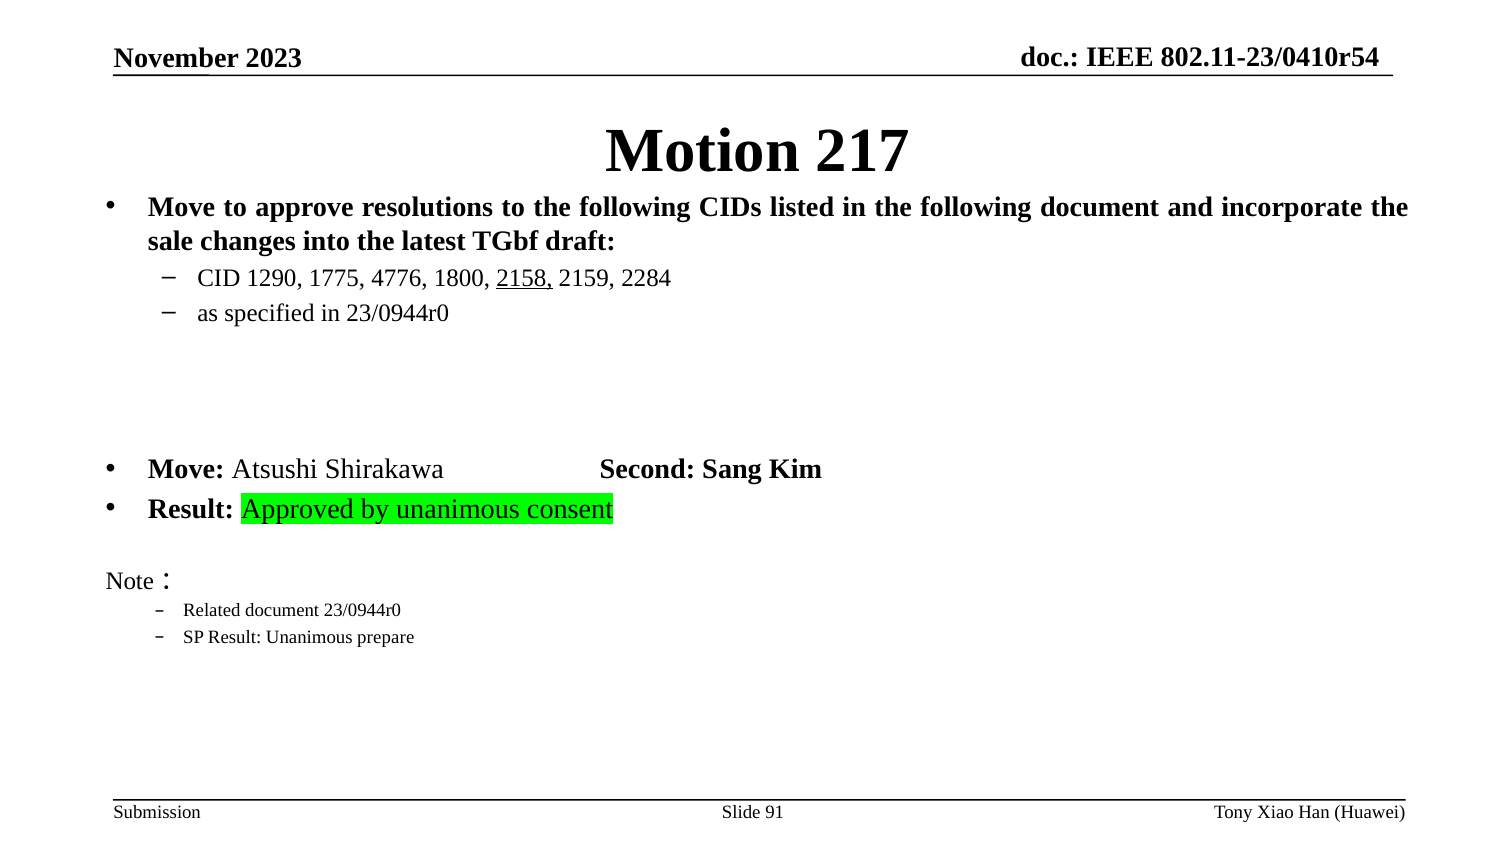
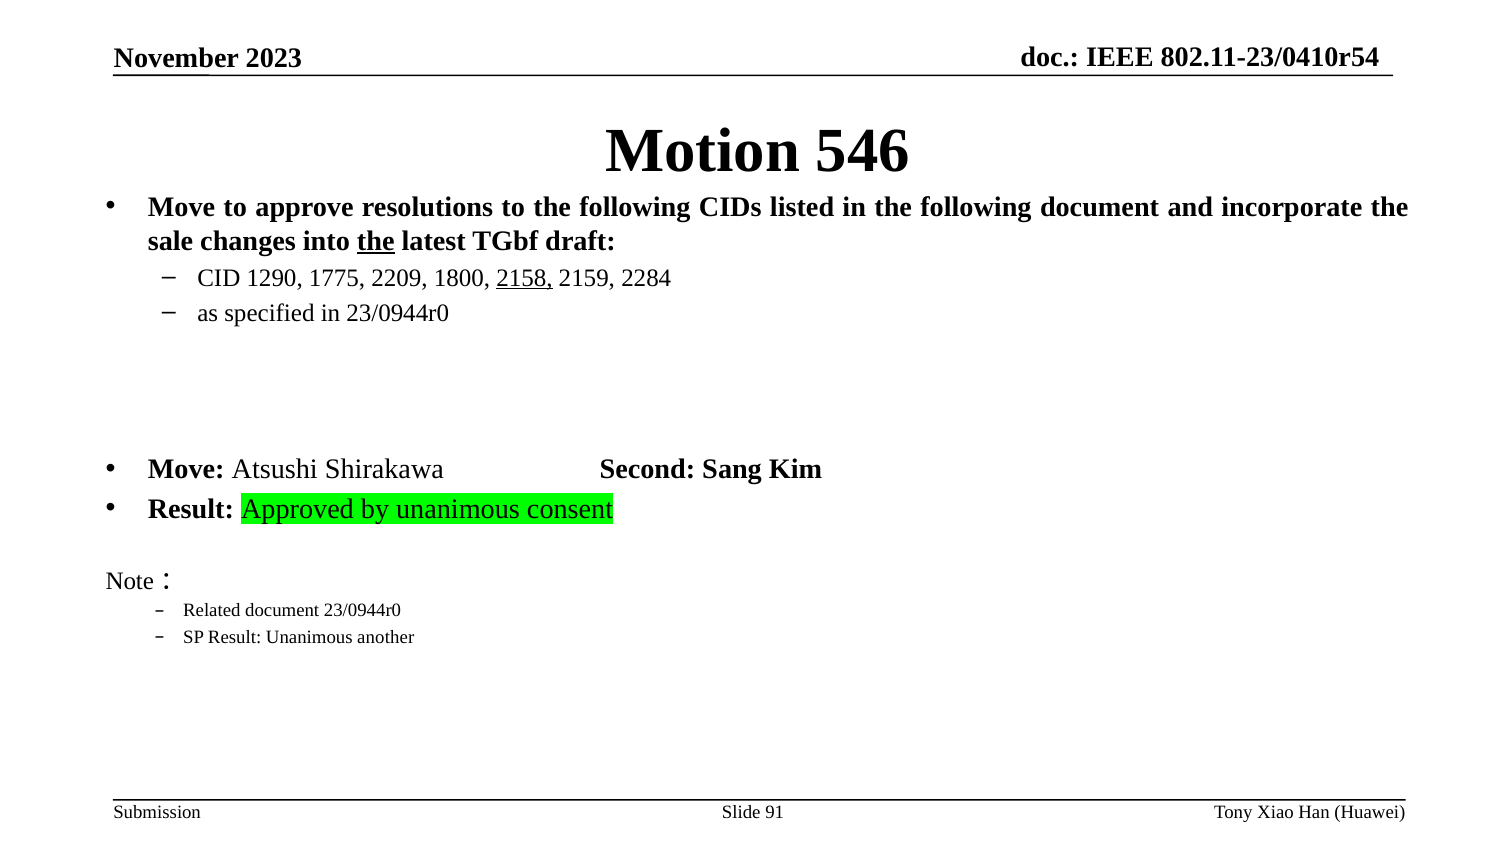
217: 217 -> 546
the at (376, 241) underline: none -> present
4776: 4776 -> 2209
prepare: prepare -> another
